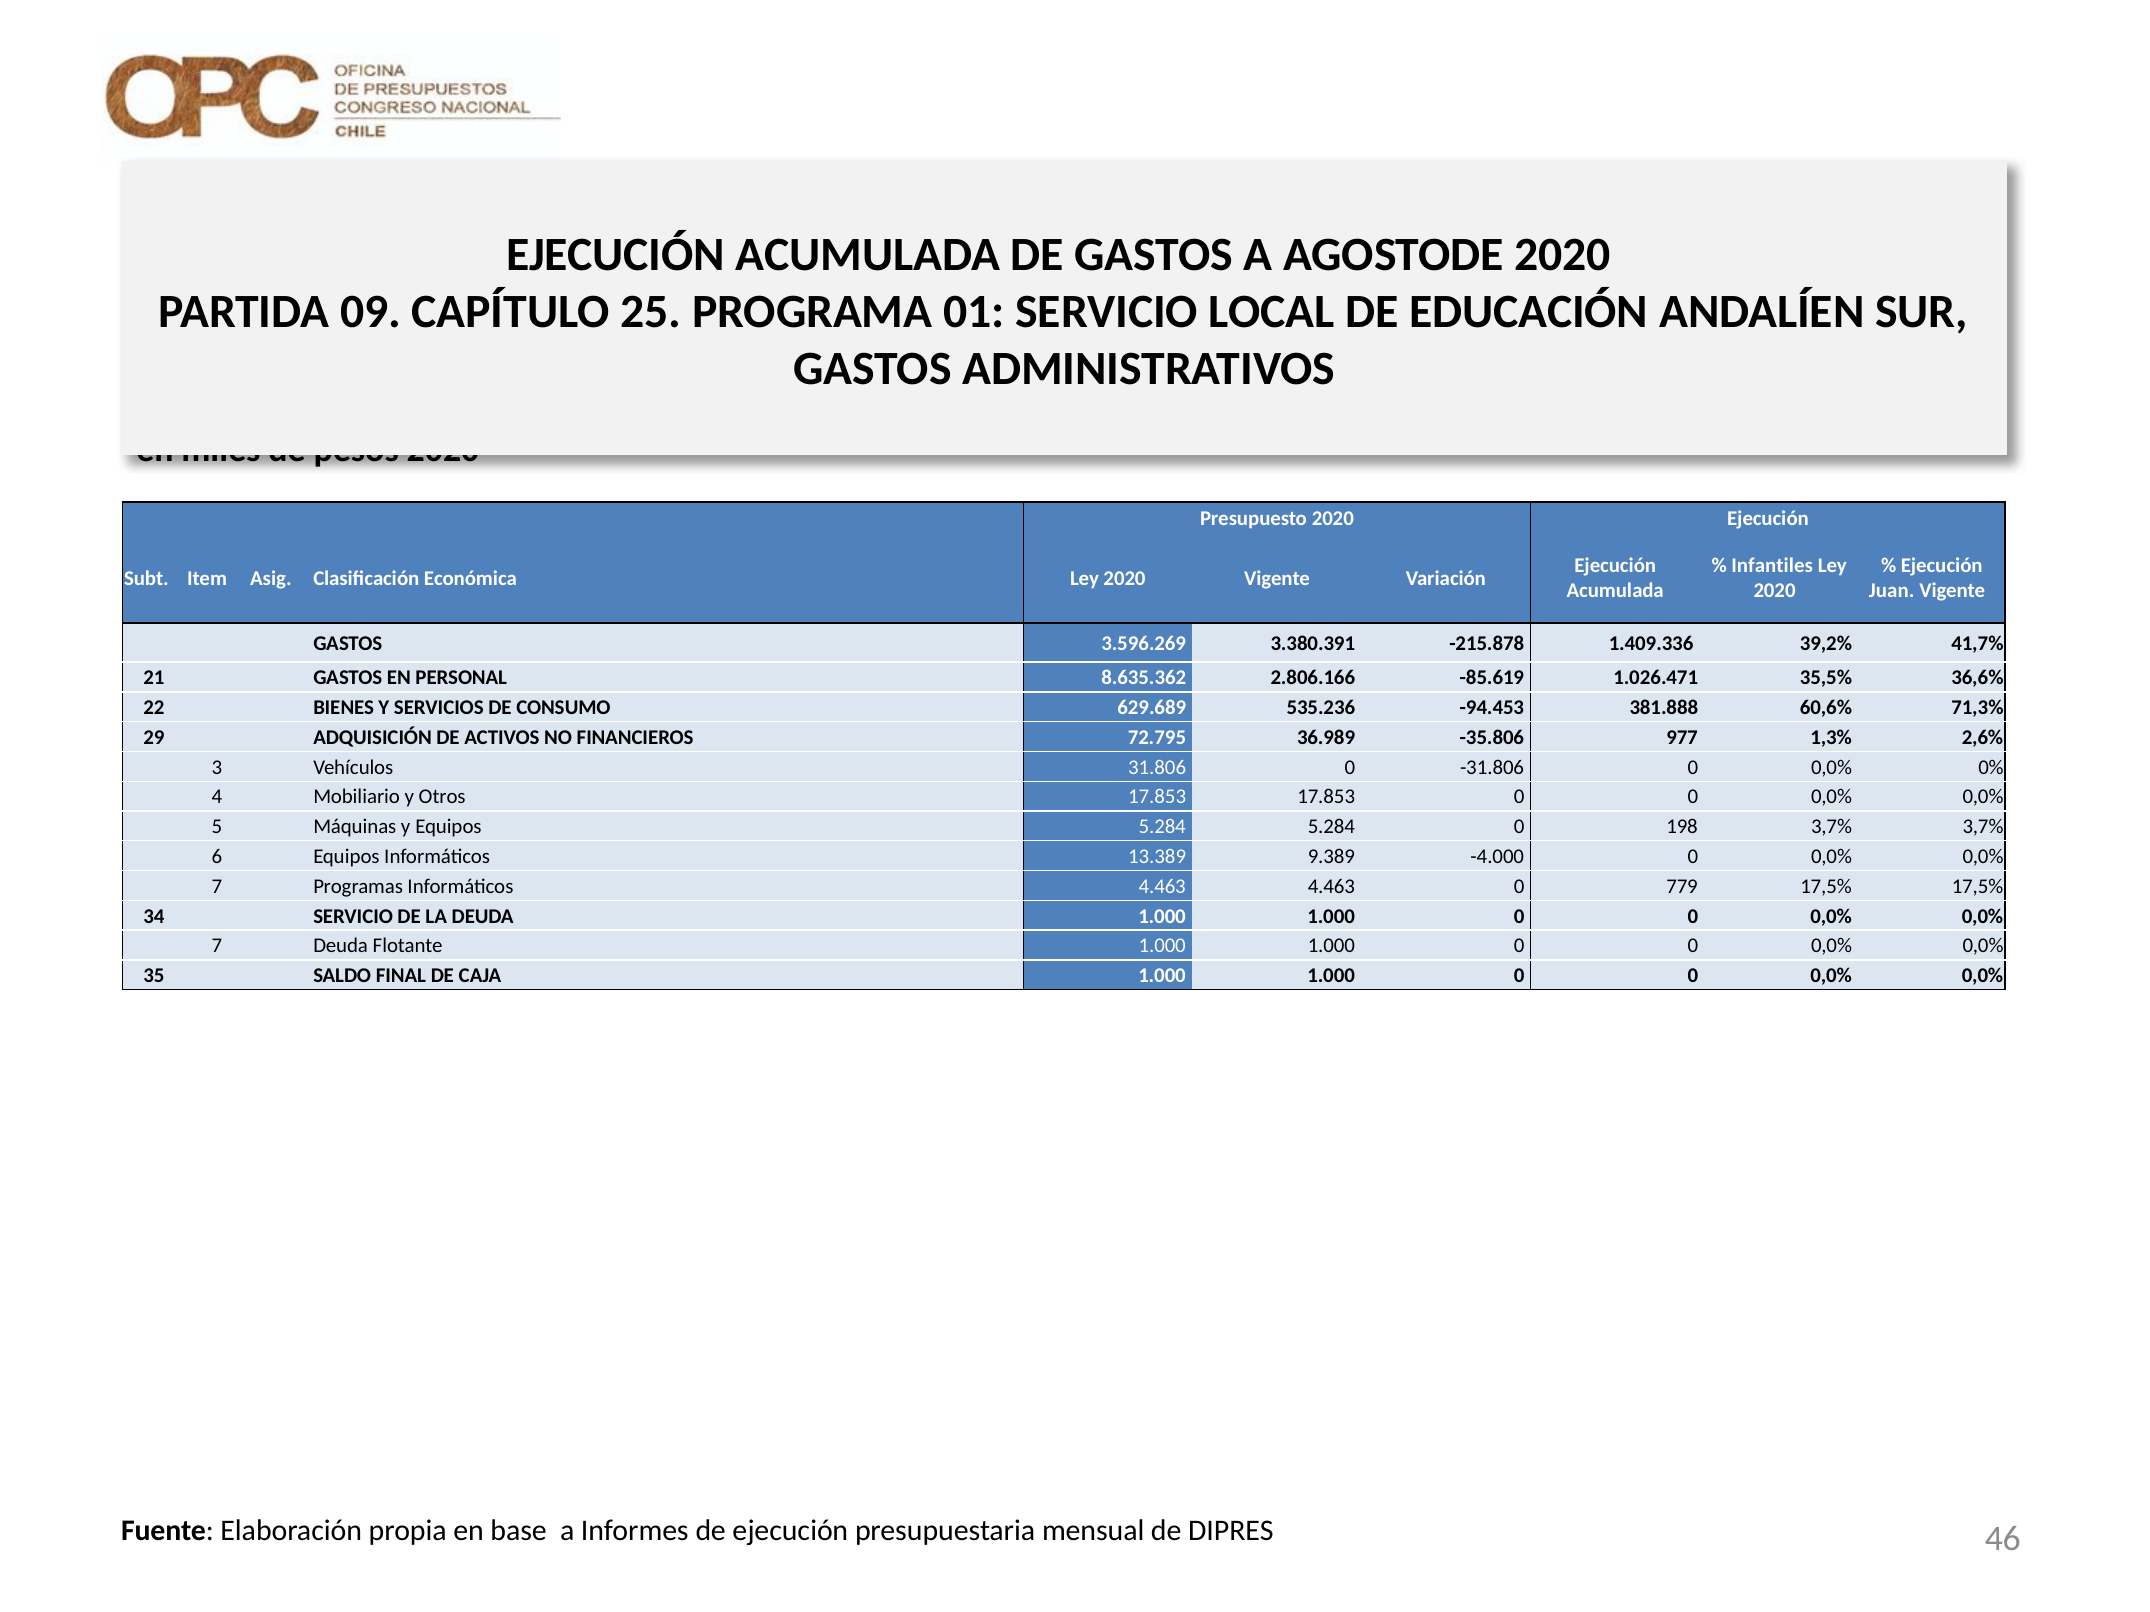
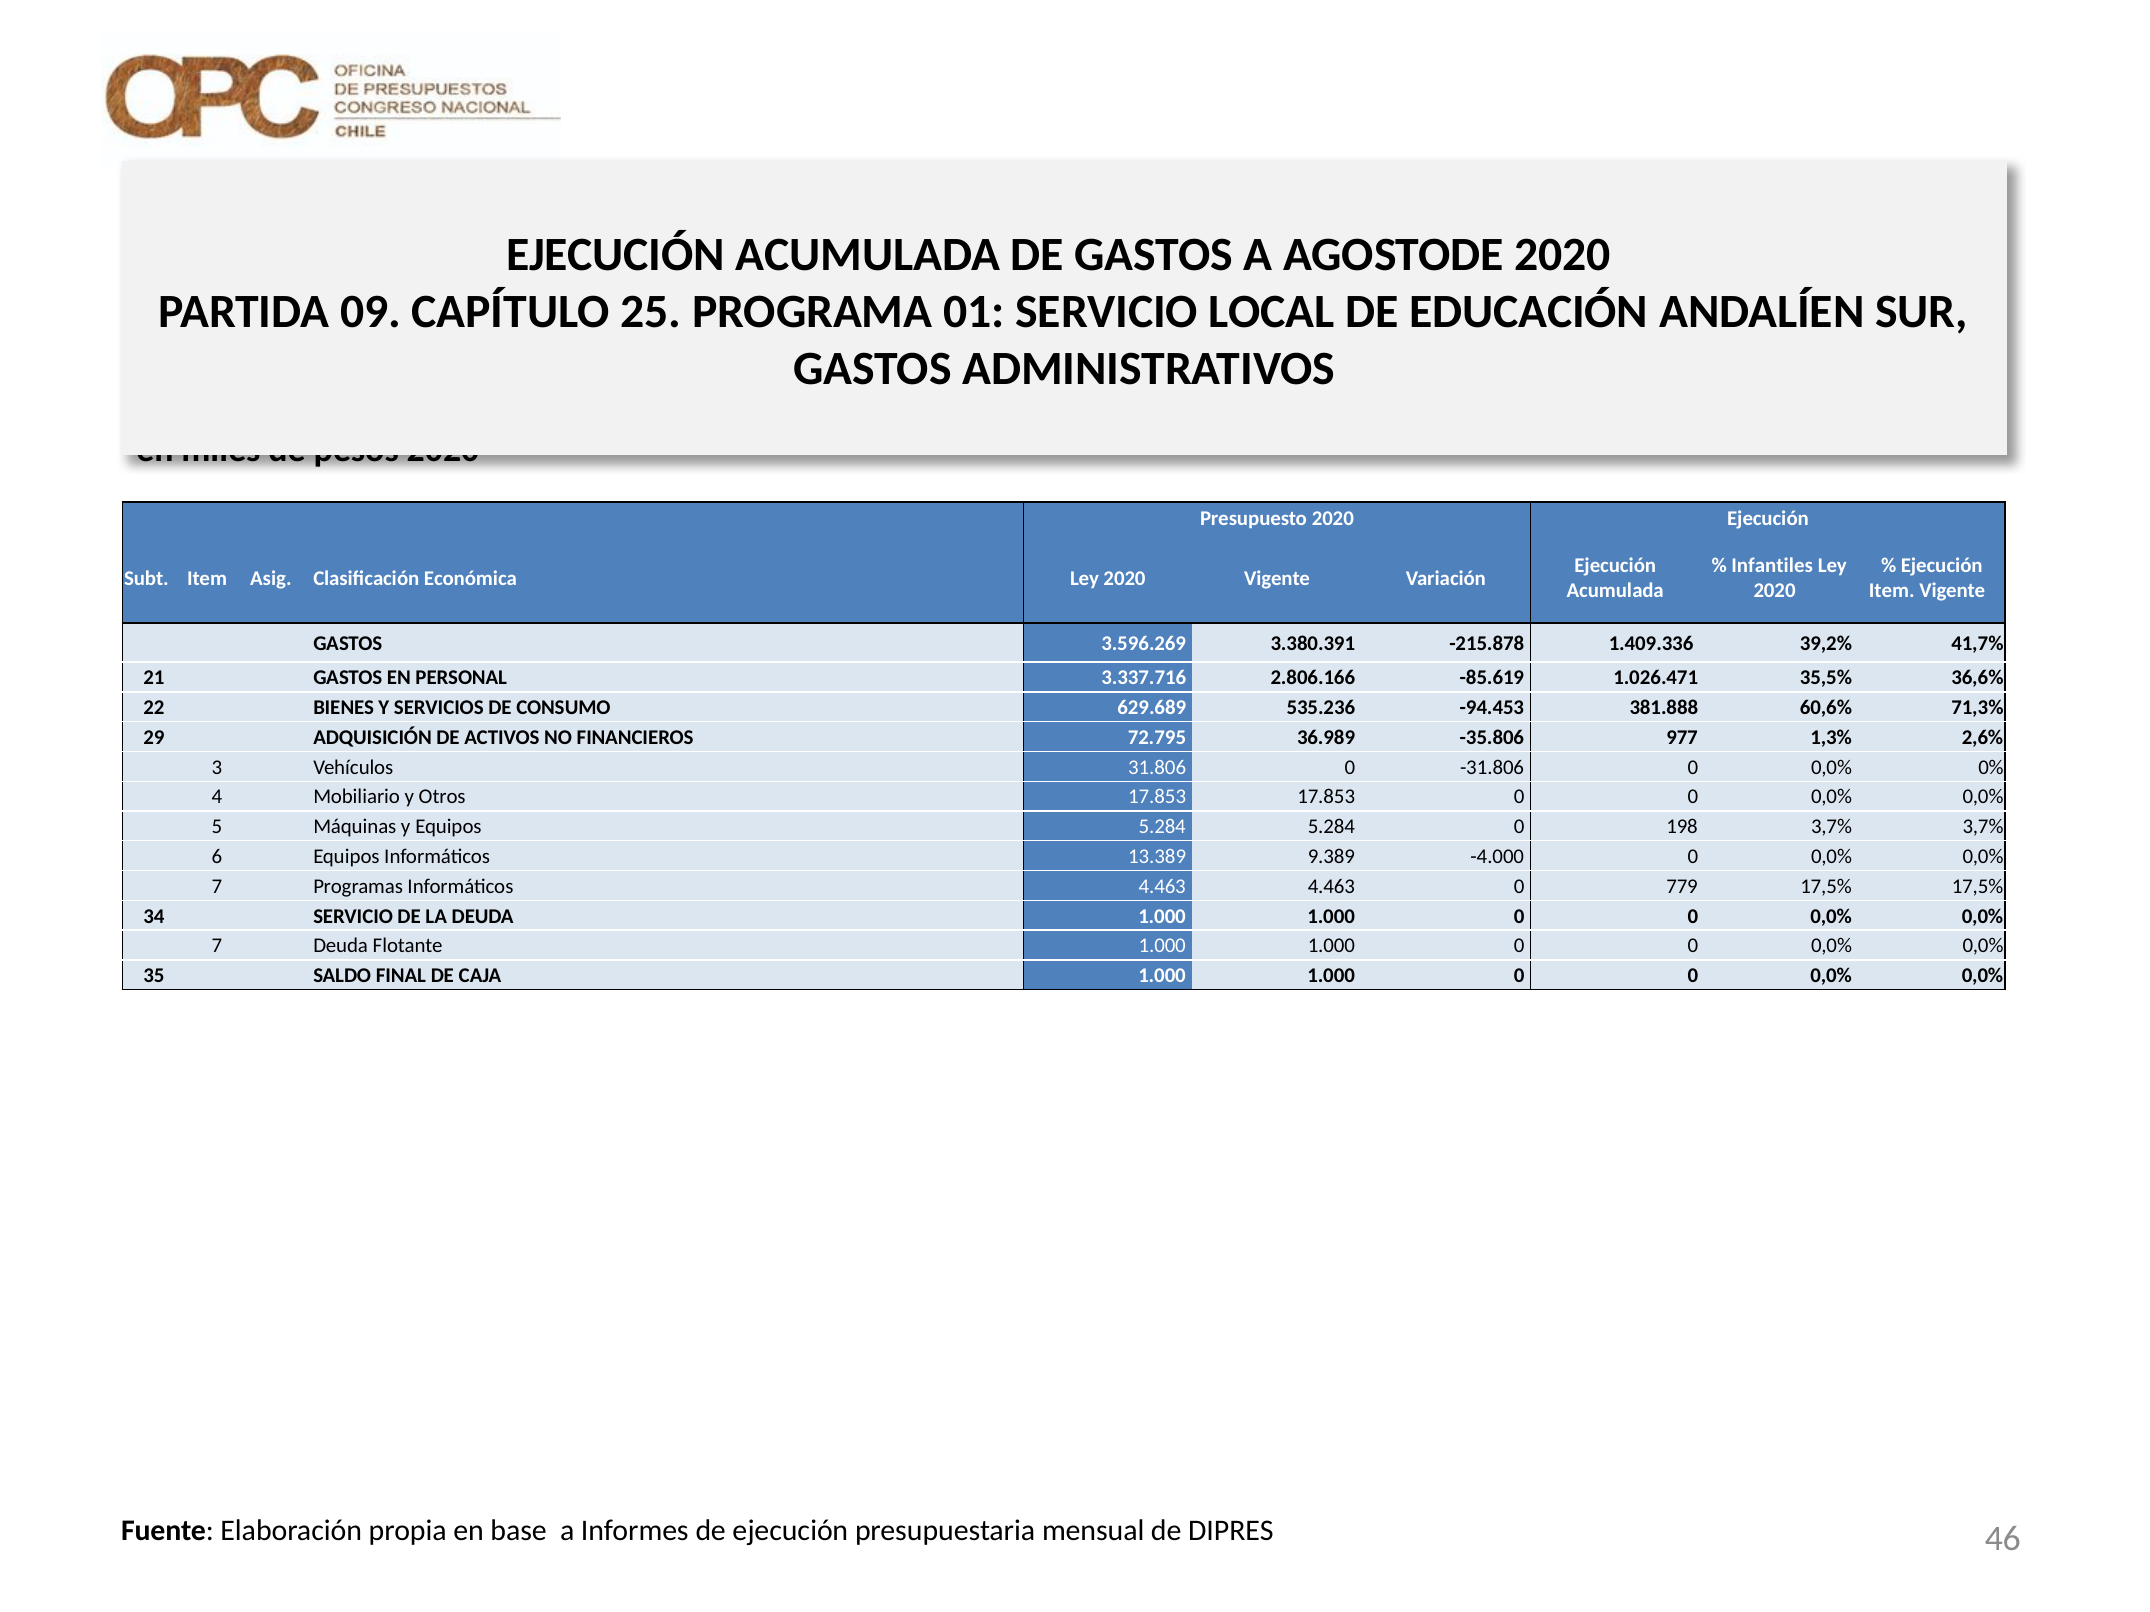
Juan at (1892, 591): Juan -> Item
8.635.362: 8.635.362 -> 3.337.716
